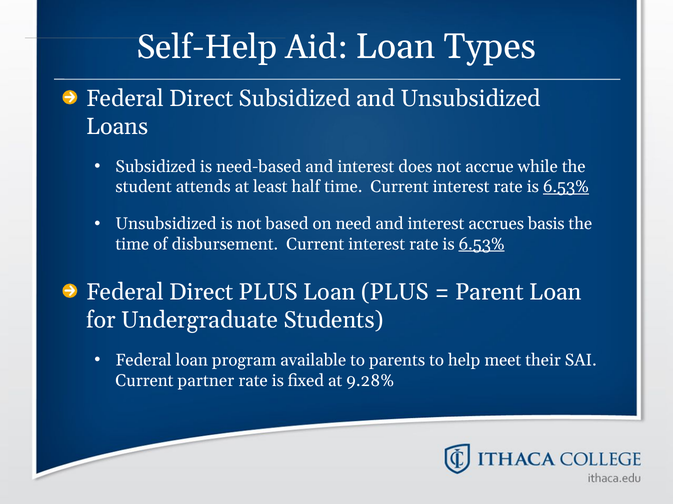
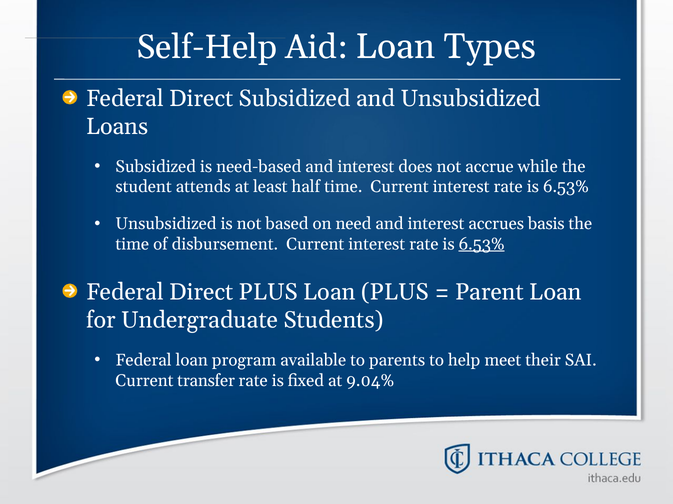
6.53% at (566, 187) underline: present -> none
partner: partner -> transfer
9.28%: 9.28% -> 9.04%
